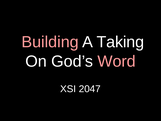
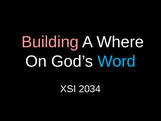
Taking: Taking -> Where
Word colour: pink -> light blue
2047: 2047 -> 2034
